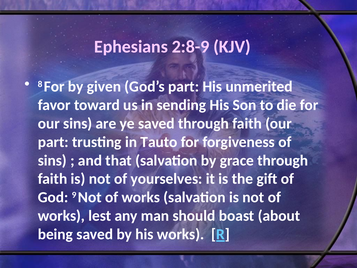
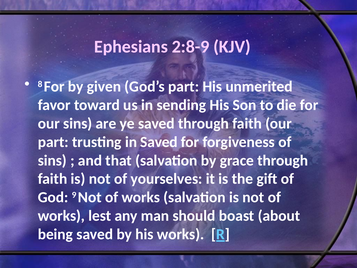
in Tauto: Tauto -> Saved
